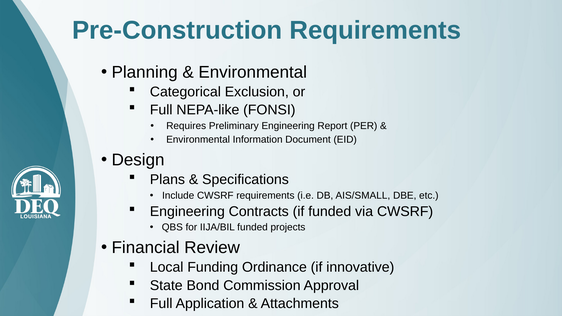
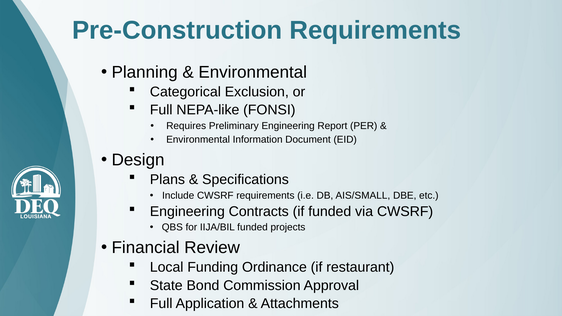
innovative: innovative -> restaurant
